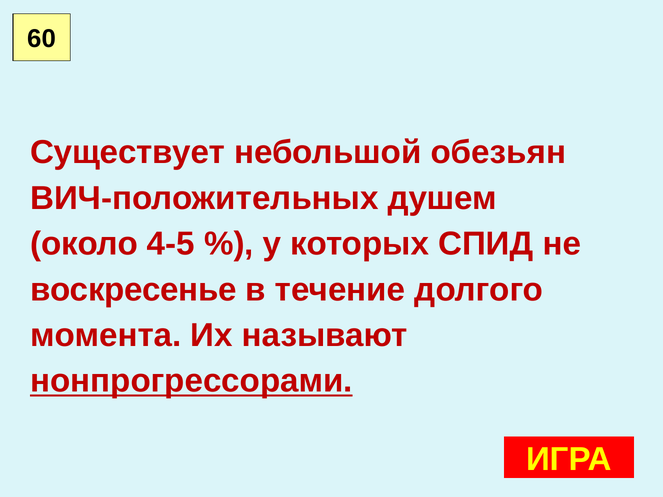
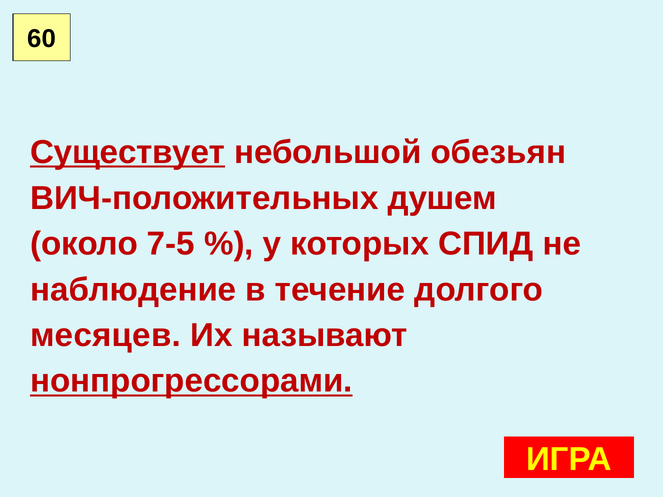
Существует underline: none -> present
4-5: 4-5 -> 7-5
воскресенье: воскресенье -> наблюдение
момента: момента -> месяцев
